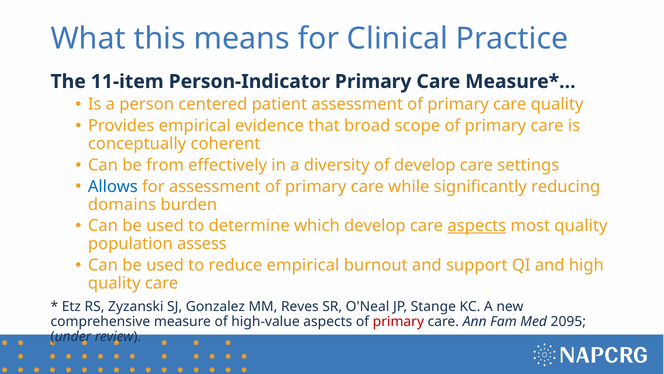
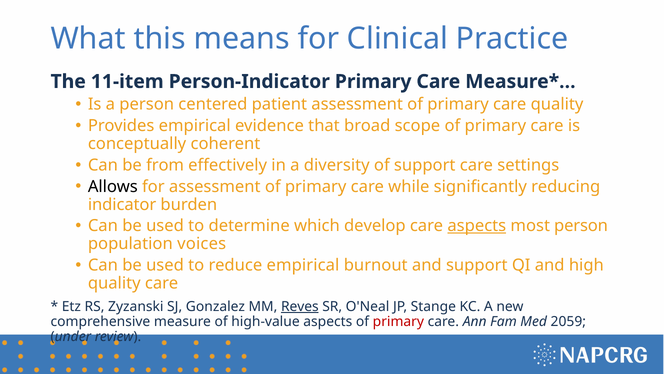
of develop: develop -> support
Allows colour: blue -> black
domains: domains -> indicator
most quality: quality -> person
assess: assess -> voices
Reves underline: none -> present
2095: 2095 -> 2059
